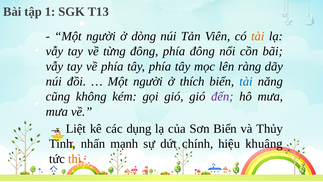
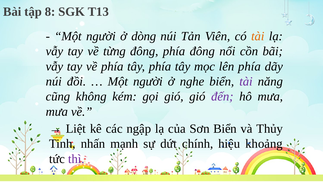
1: 1 -> 8
lên ràng: ràng -> phía
thích: thích -> nghe
tài at (246, 81) colour: blue -> purple
dụng: dụng -> ngập
khuâng: khuâng -> khoảng
thì colour: orange -> purple
